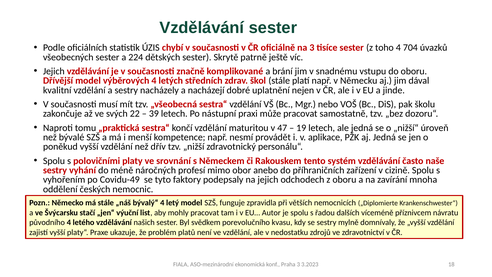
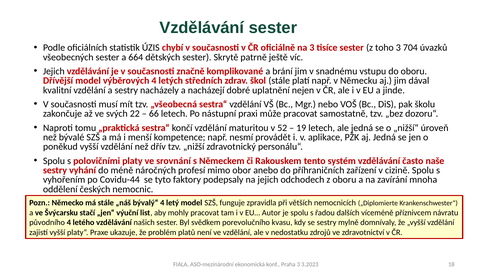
toho 4: 4 -> 3
224: 224 -> 664
39: 39 -> 66
47: 47 -> 52
Covidu-49: Covidu-49 -> Covidu-44
